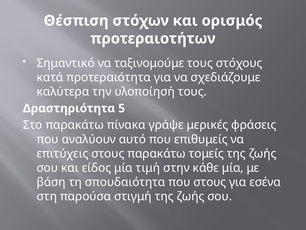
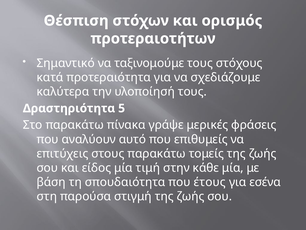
που στους: στους -> έτους
